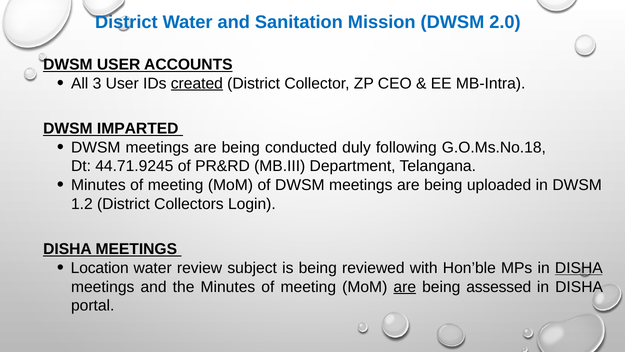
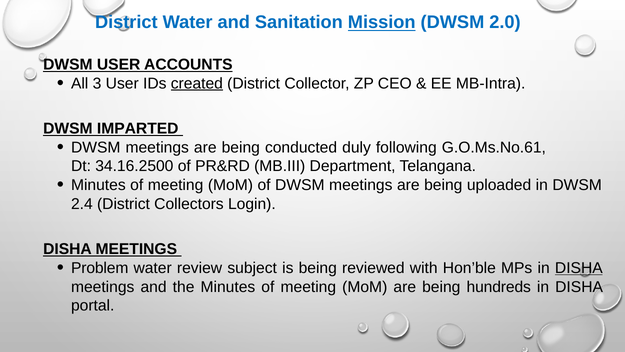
Mission underline: none -> present
G.O.Ms.No.18: G.O.Ms.No.18 -> G.O.Ms.No.61
44.71.9245: 44.71.9245 -> 34.16.2500
1.2: 1.2 -> 2.4
Location: Location -> Problem
are at (405, 287) underline: present -> none
assessed: assessed -> hundreds
